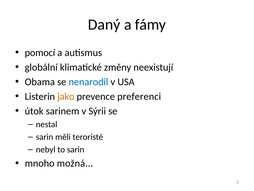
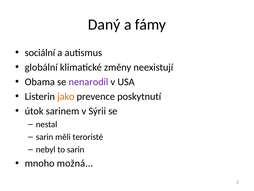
pomocí: pomocí -> sociální
nenarodil colour: blue -> purple
preferenci: preferenci -> poskytnutí
